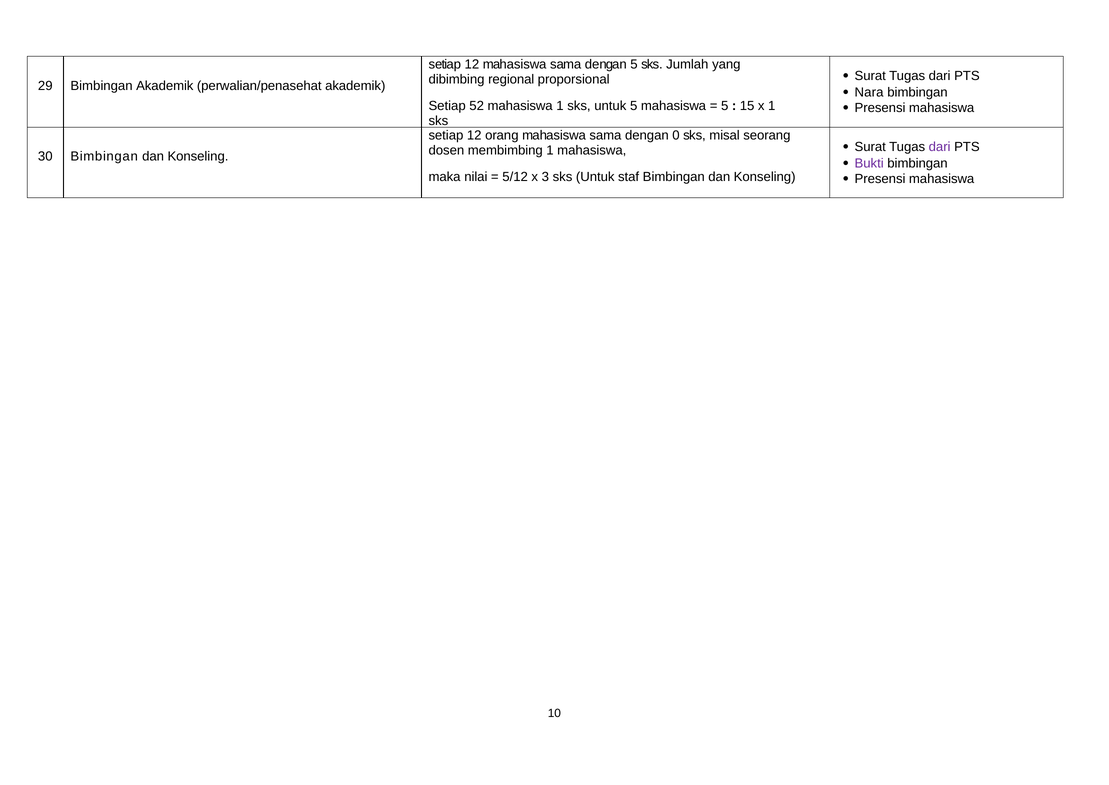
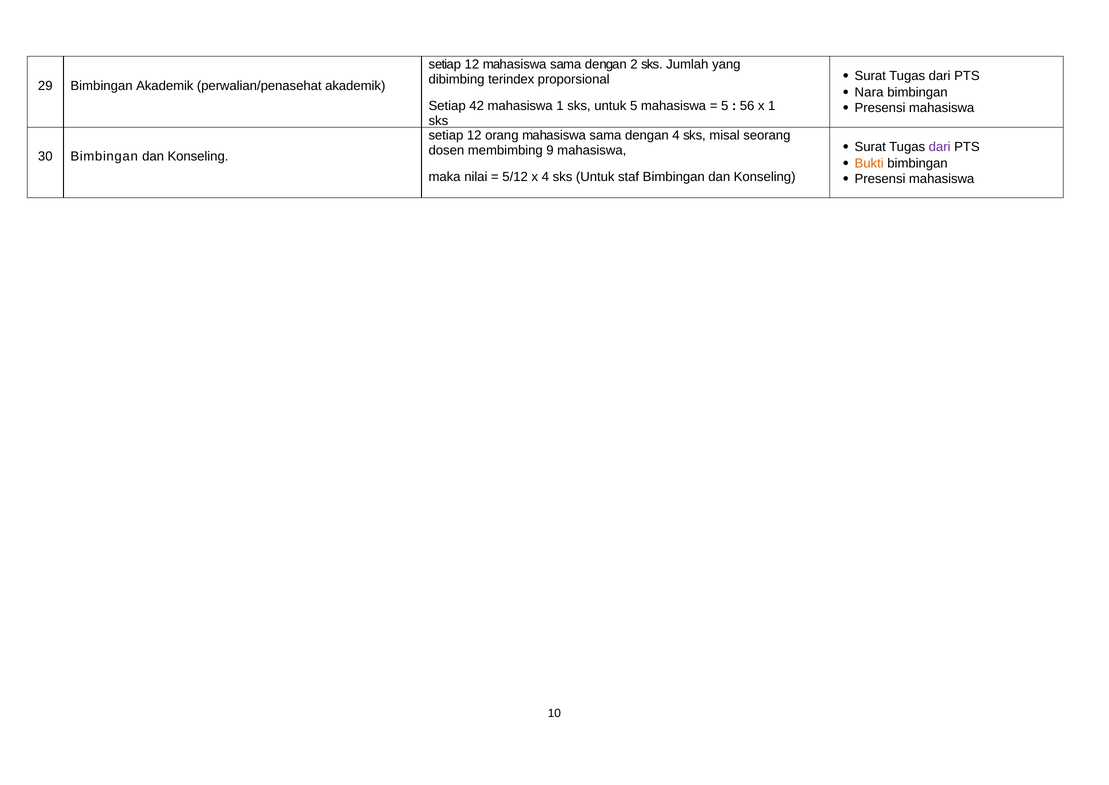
dengan 5: 5 -> 2
regional: regional -> terindex
52: 52 -> 42
15: 15 -> 56
dengan 0: 0 -> 4
membimbing 1: 1 -> 9
Bukti colour: purple -> orange
x 3: 3 -> 4
